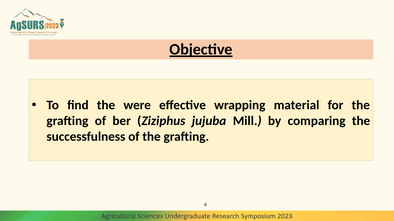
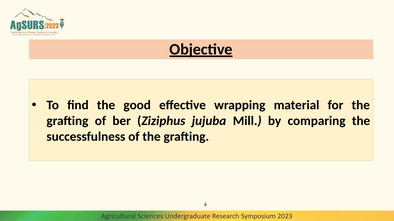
were: were -> good
